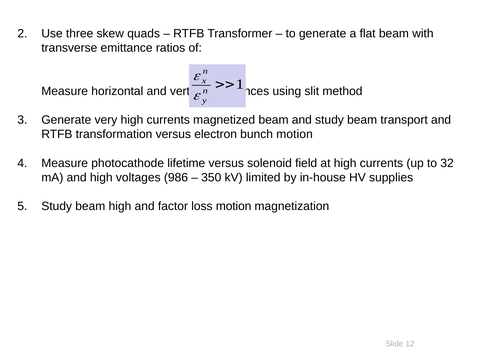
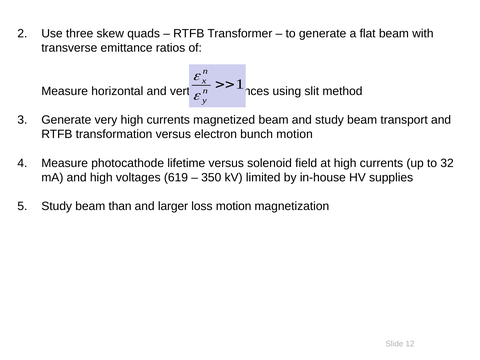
986: 986 -> 619
beam high: high -> than
factor: factor -> larger
